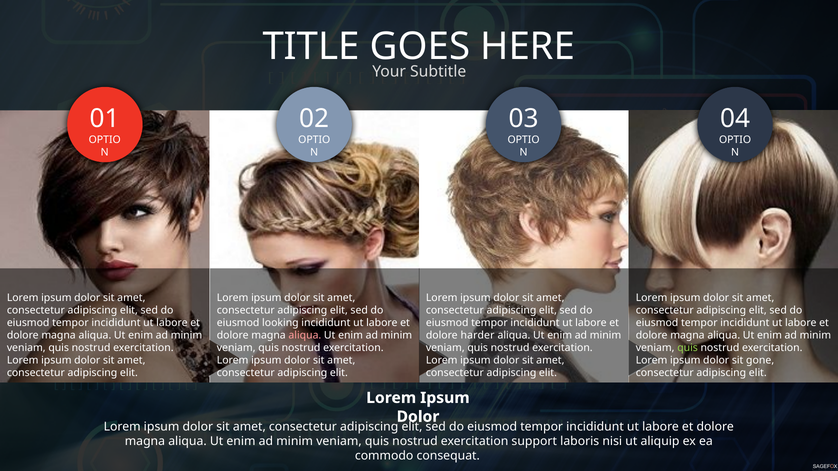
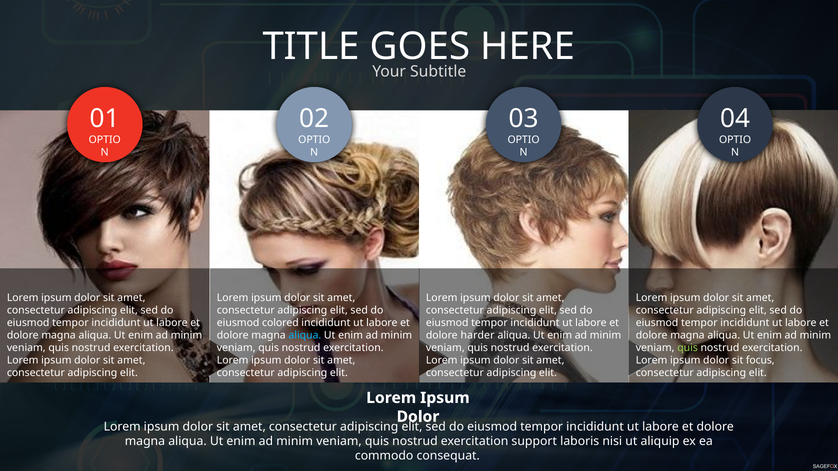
looking: looking -> colored
aliqua at (305, 336) colour: pink -> light blue
gone: gone -> focus
